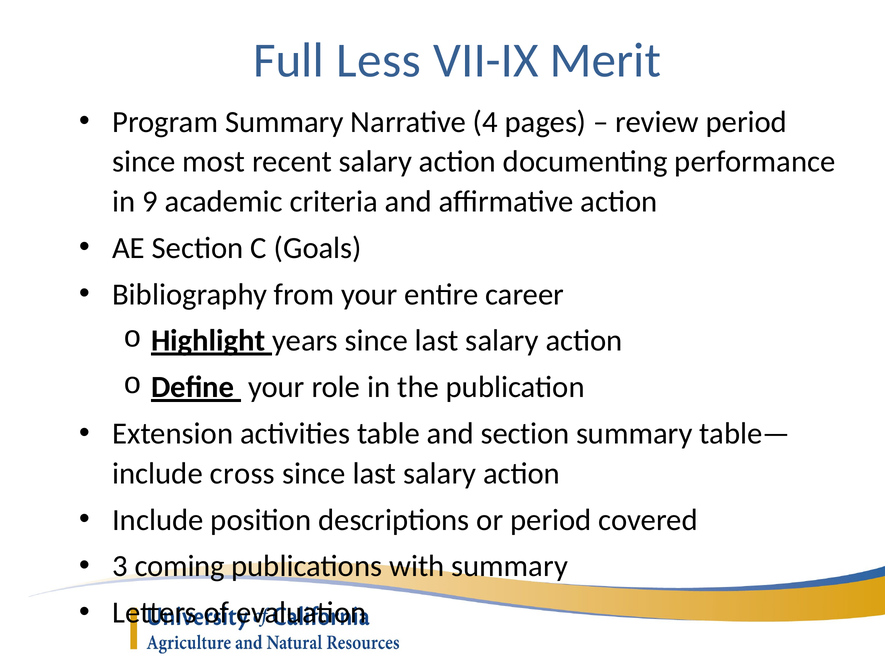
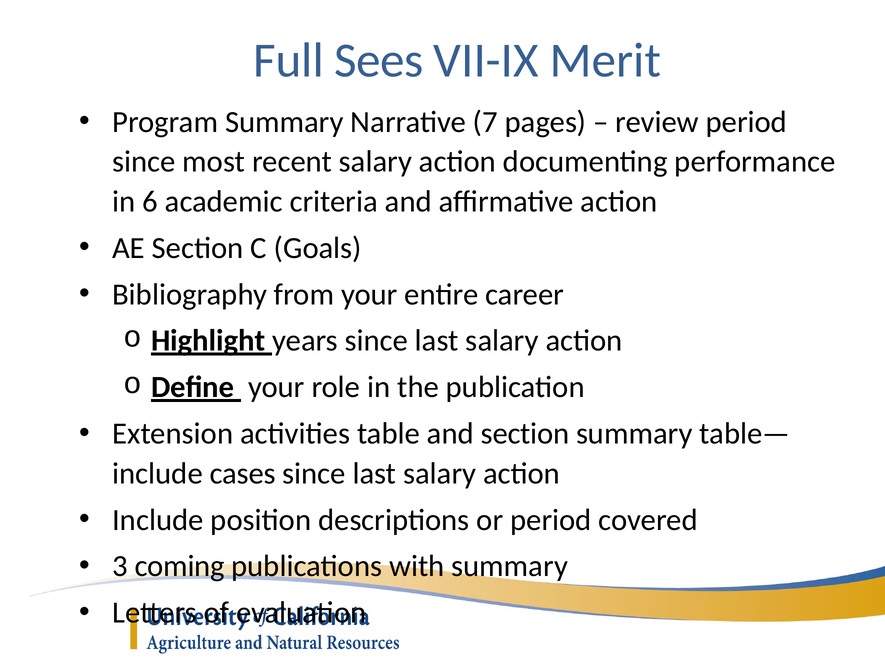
Less: Less -> Sees
4: 4 -> 7
9: 9 -> 6
cross: cross -> cases
